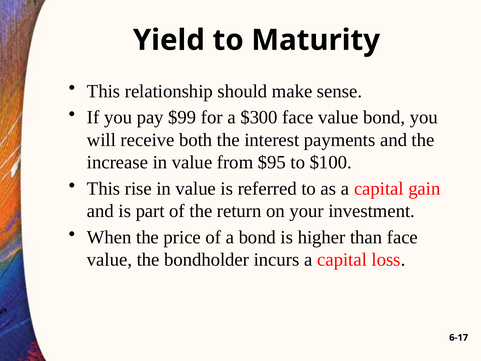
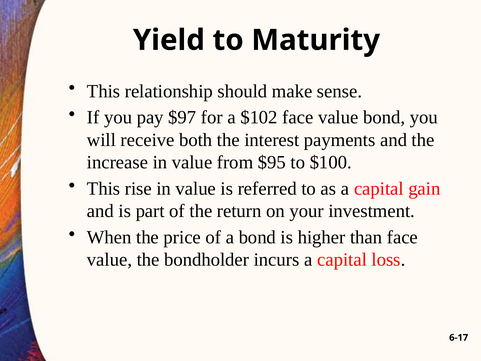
$99: $99 -> $97
$300: $300 -> $102
